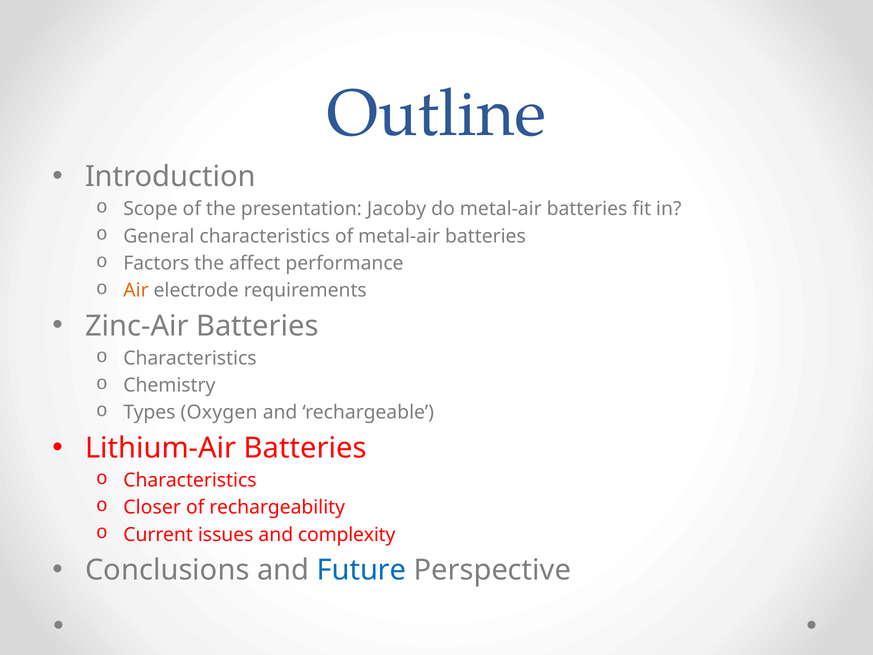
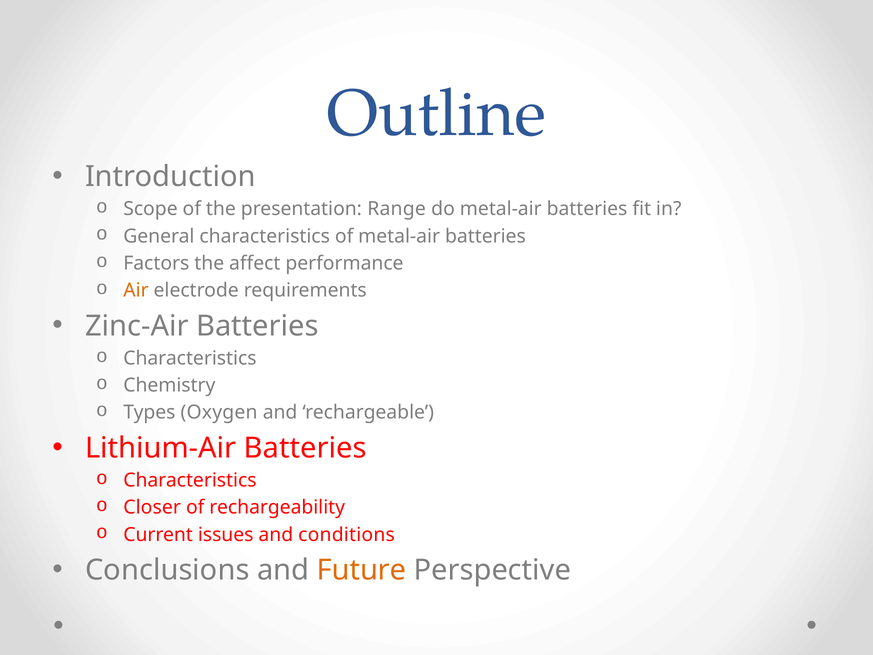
Jacoby: Jacoby -> Range
complexity: complexity -> conditions
Future colour: blue -> orange
